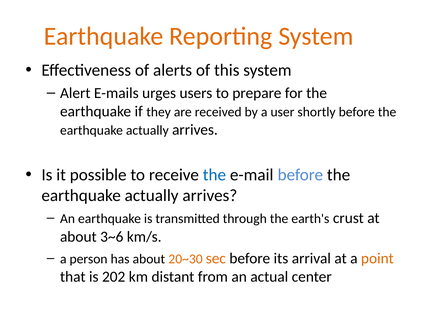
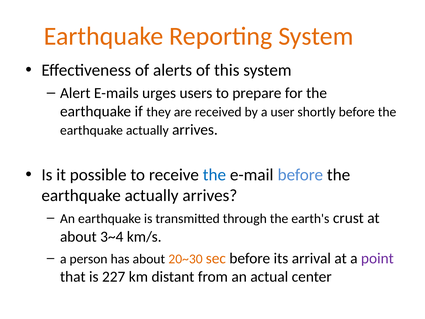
3~6: 3~6 -> 3~4
point colour: orange -> purple
202: 202 -> 227
